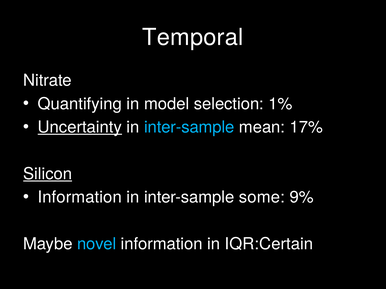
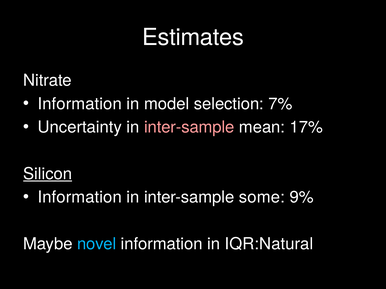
Temporal: Temporal -> Estimates
Quantifying at (80, 104): Quantifying -> Information
1%: 1% -> 7%
Uncertainty underline: present -> none
inter-sample at (189, 127) colour: light blue -> pink
IQR:Certain: IQR:Certain -> IQR:Natural
